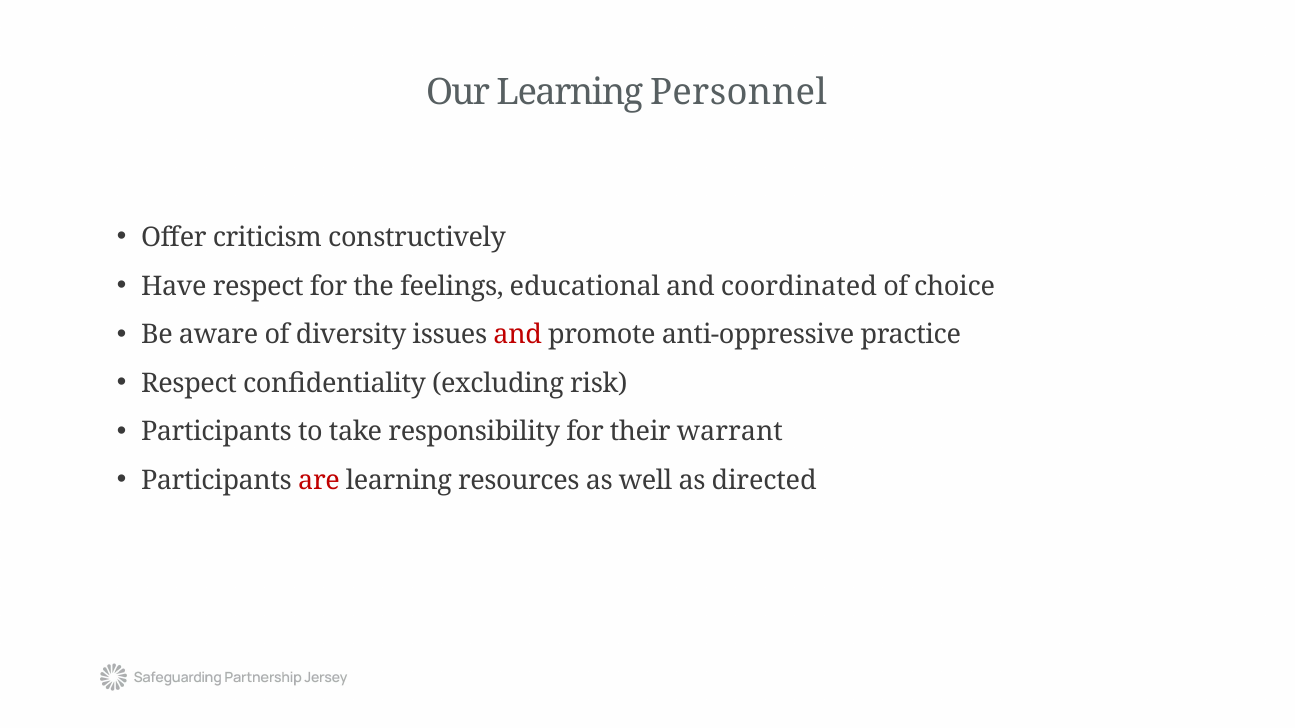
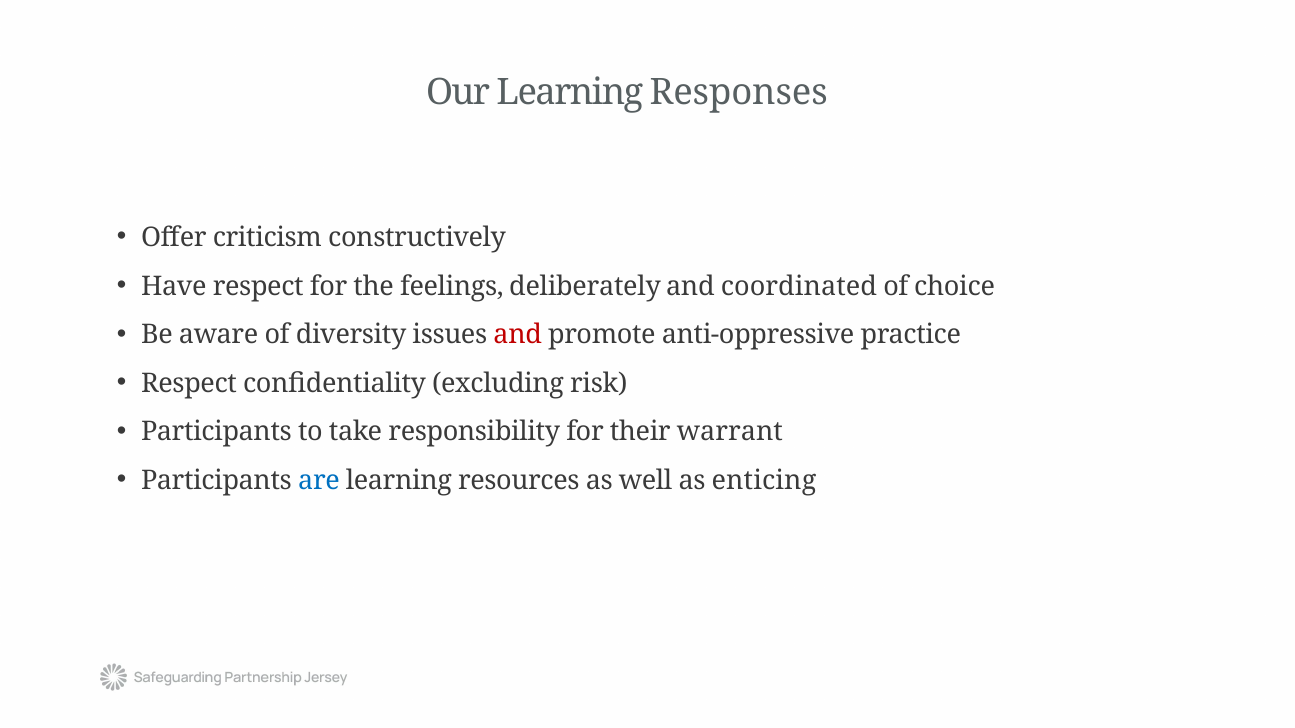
Personnel: Personnel -> Responses
educational: educational -> deliberately
are colour: red -> blue
directed: directed -> enticing
